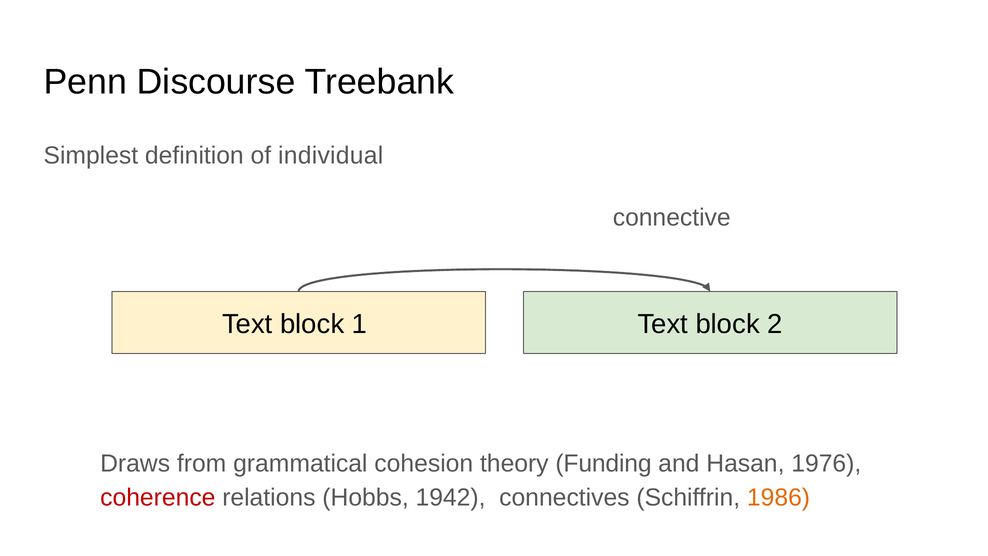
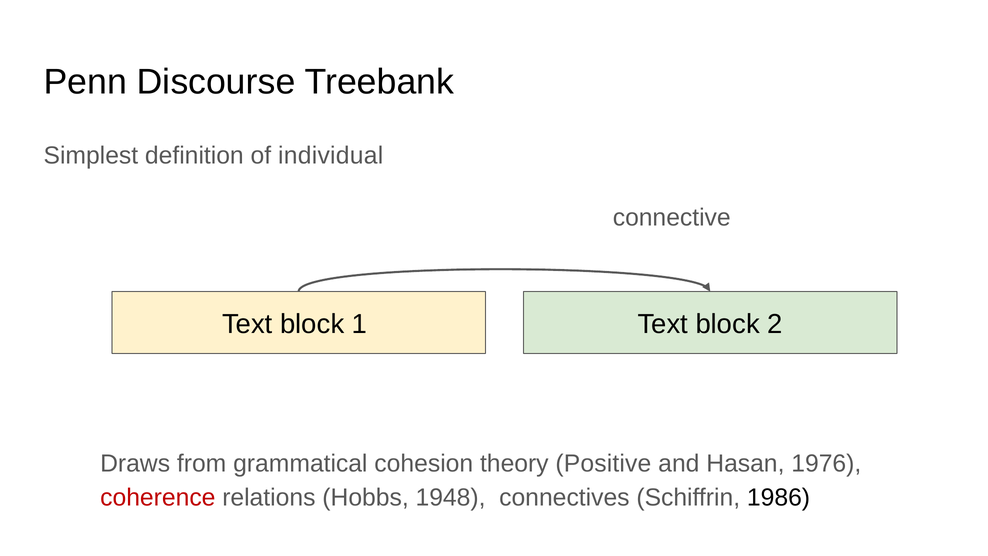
Funding: Funding -> Positive
1942: 1942 -> 1948
1986 colour: orange -> black
